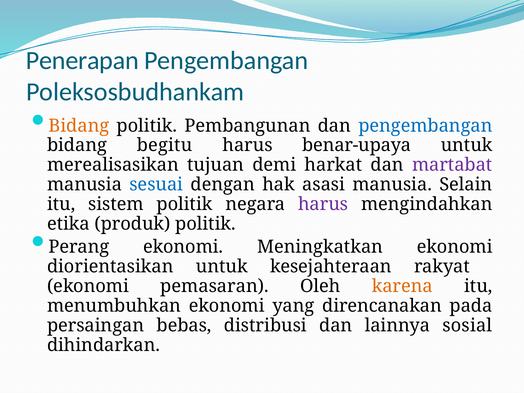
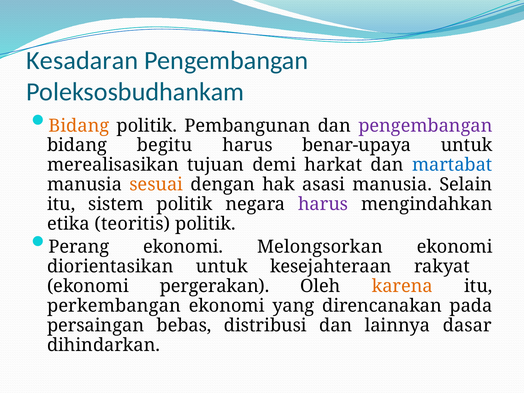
Penerapan: Penerapan -> Kesadaran
pengembangan at (425, 126) colour: blue -> purple
martabat colour: purple -> blue
sesuai colour: blue -> orange
produk: produk -> teoritis
Meningkatkan: Meningkatkan -> Melongsorkan
pemasaran: pemasaran -> pergerakan
menumbuhkan: menumbuhkan -> perkembangan
sosial: sosial -> dasar
